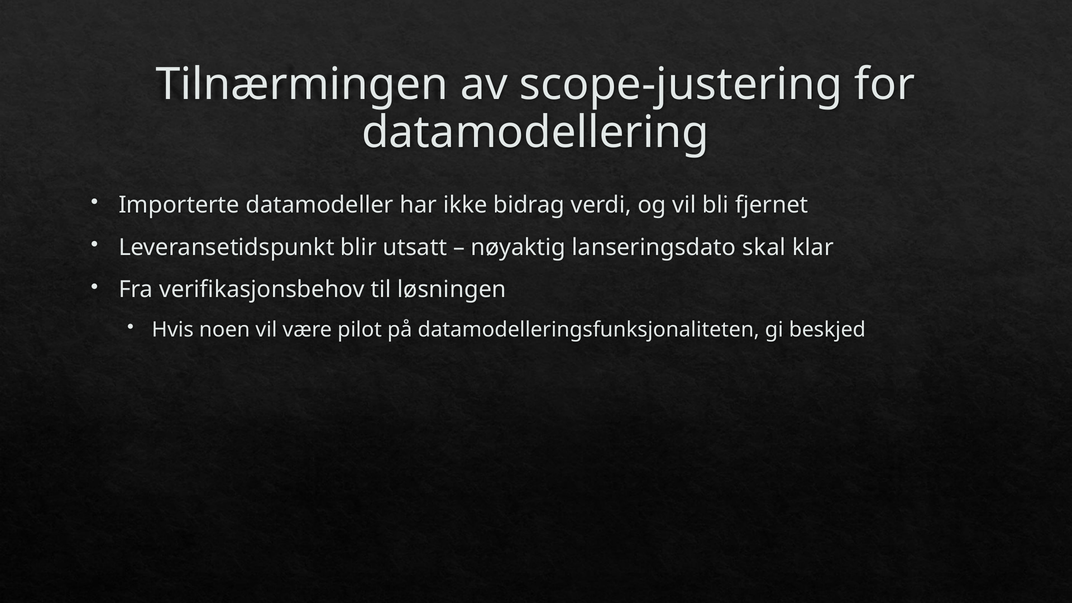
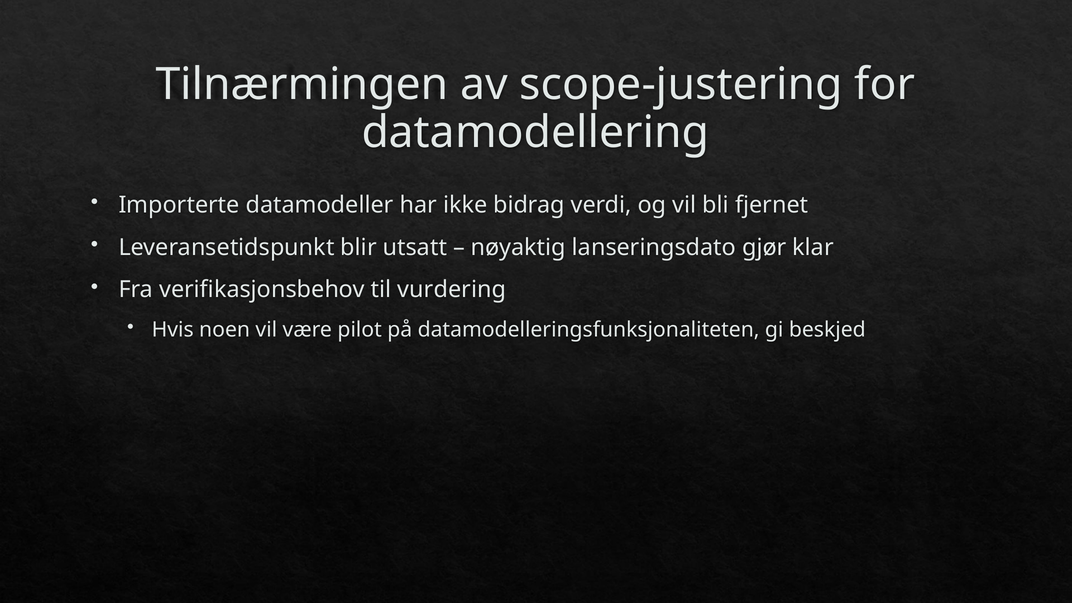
skal: skal -> gjør
løsningen: løsningen -> vurdering
